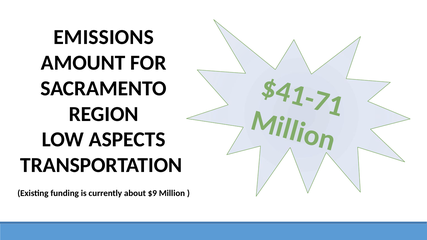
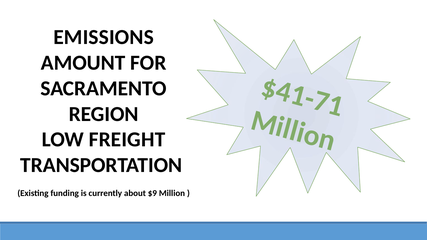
ASPECTS: ASPECTS -> FREIGHT
